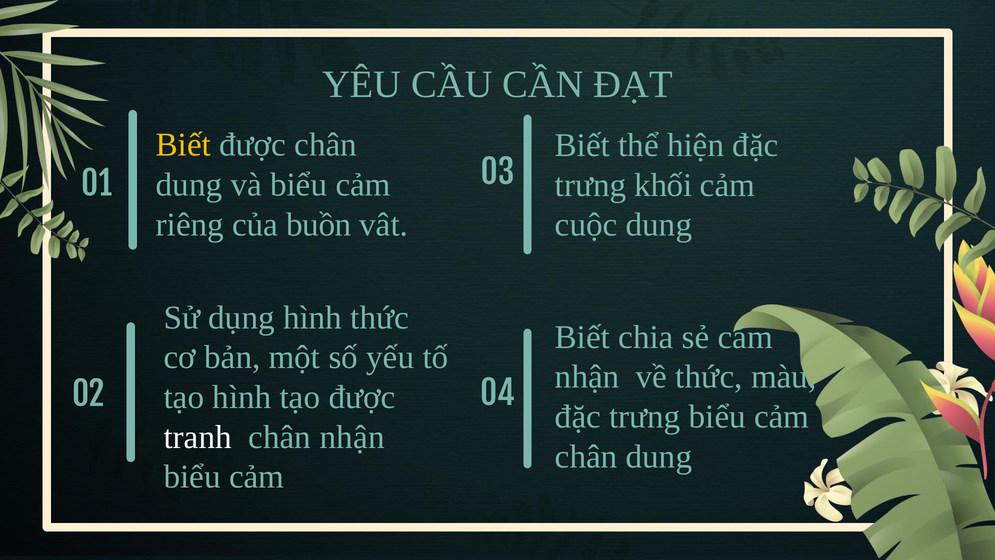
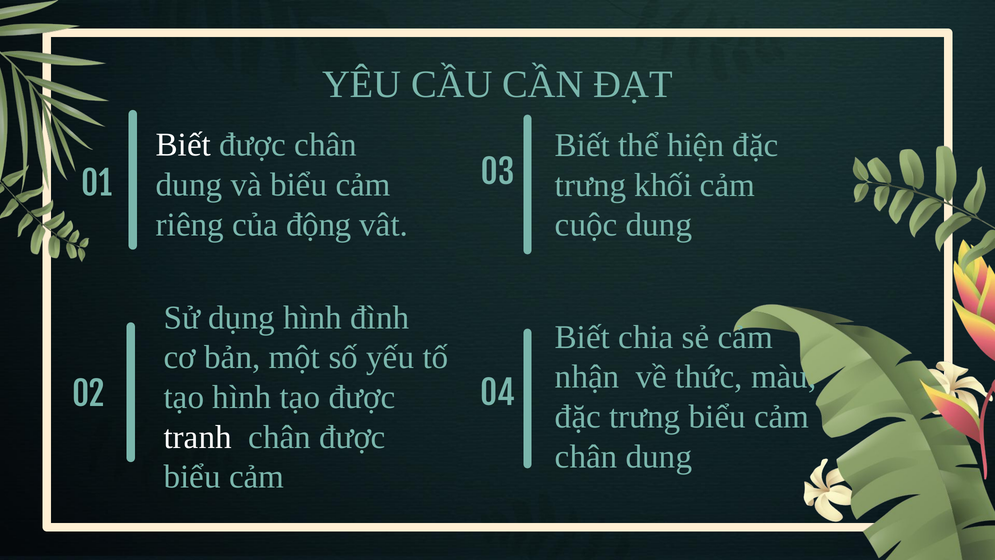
Biết at (183, 145) colour: yellow -> white
buồn: buồn -> động
hình thức: thức -> đình
chân nhận: nhận -> được
